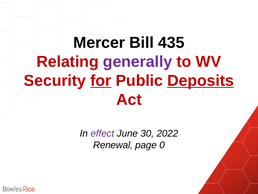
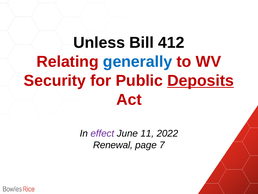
Mercer: Mercer -> Unless
435: 435 -> 412
generally colour: purple -> blue
for underline: present -> none
30: 30 -> 11
0: 0 -> 7
